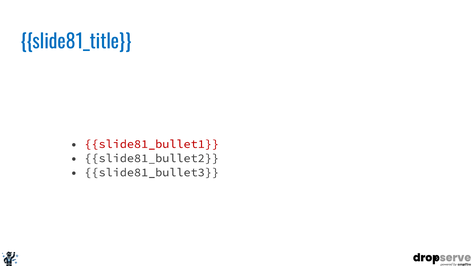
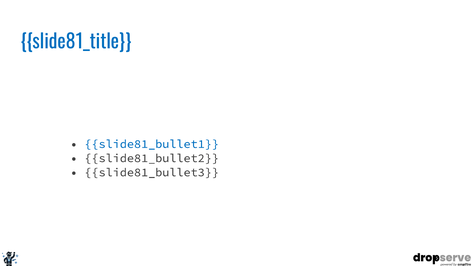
slide81_bullet1 colour: red -> blue
